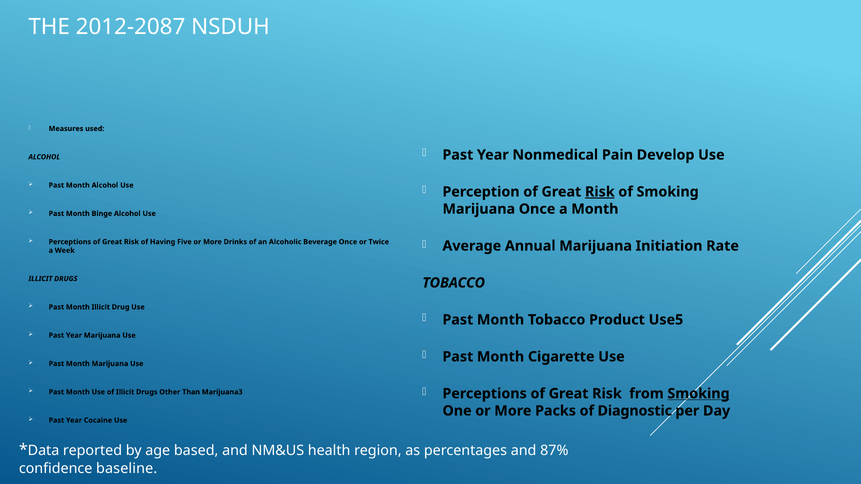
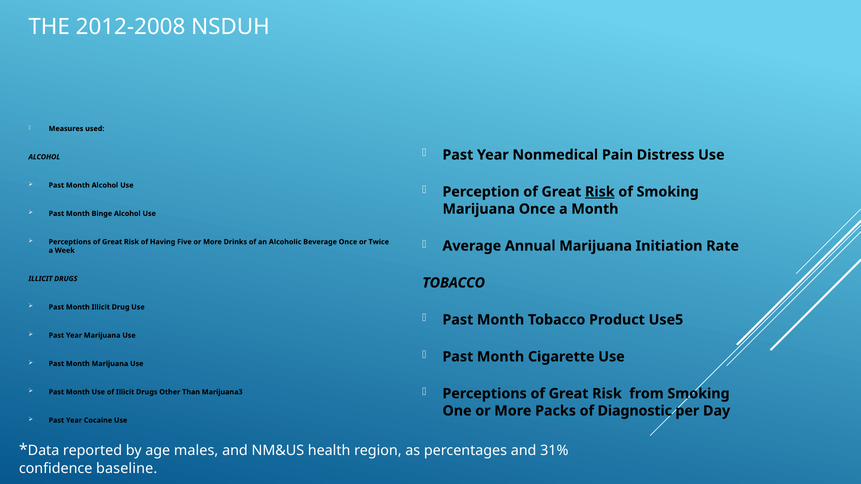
2012-2087: 2012-2087 -> 2012-2008
Develop: Develop -> Distress
Smoking at (699, 394) underline: present -> none
based: based -> males
87%: 87% -> 31%
